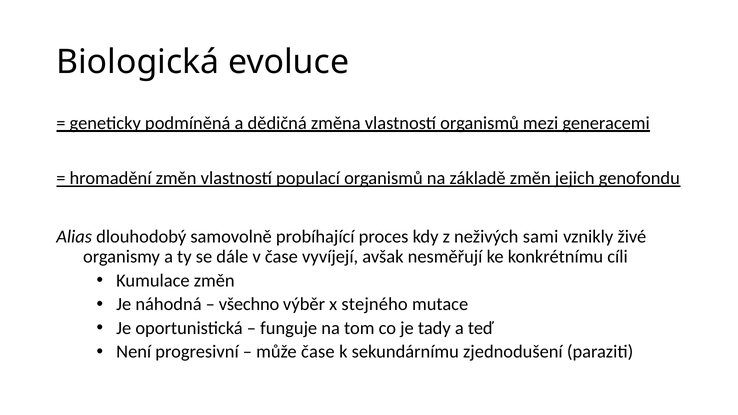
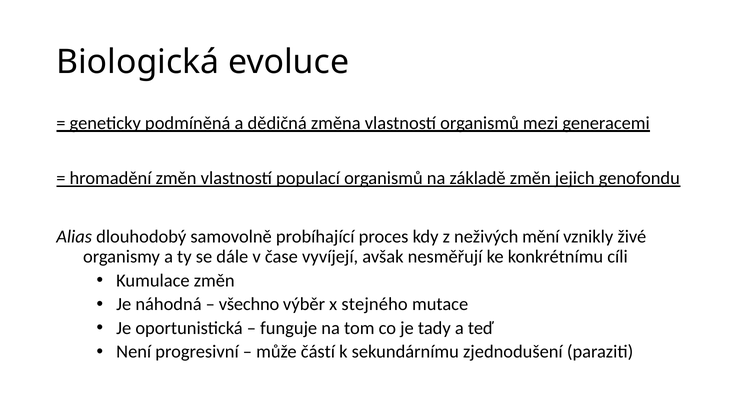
sami: sami -> mění
může čase: čase -> částí
